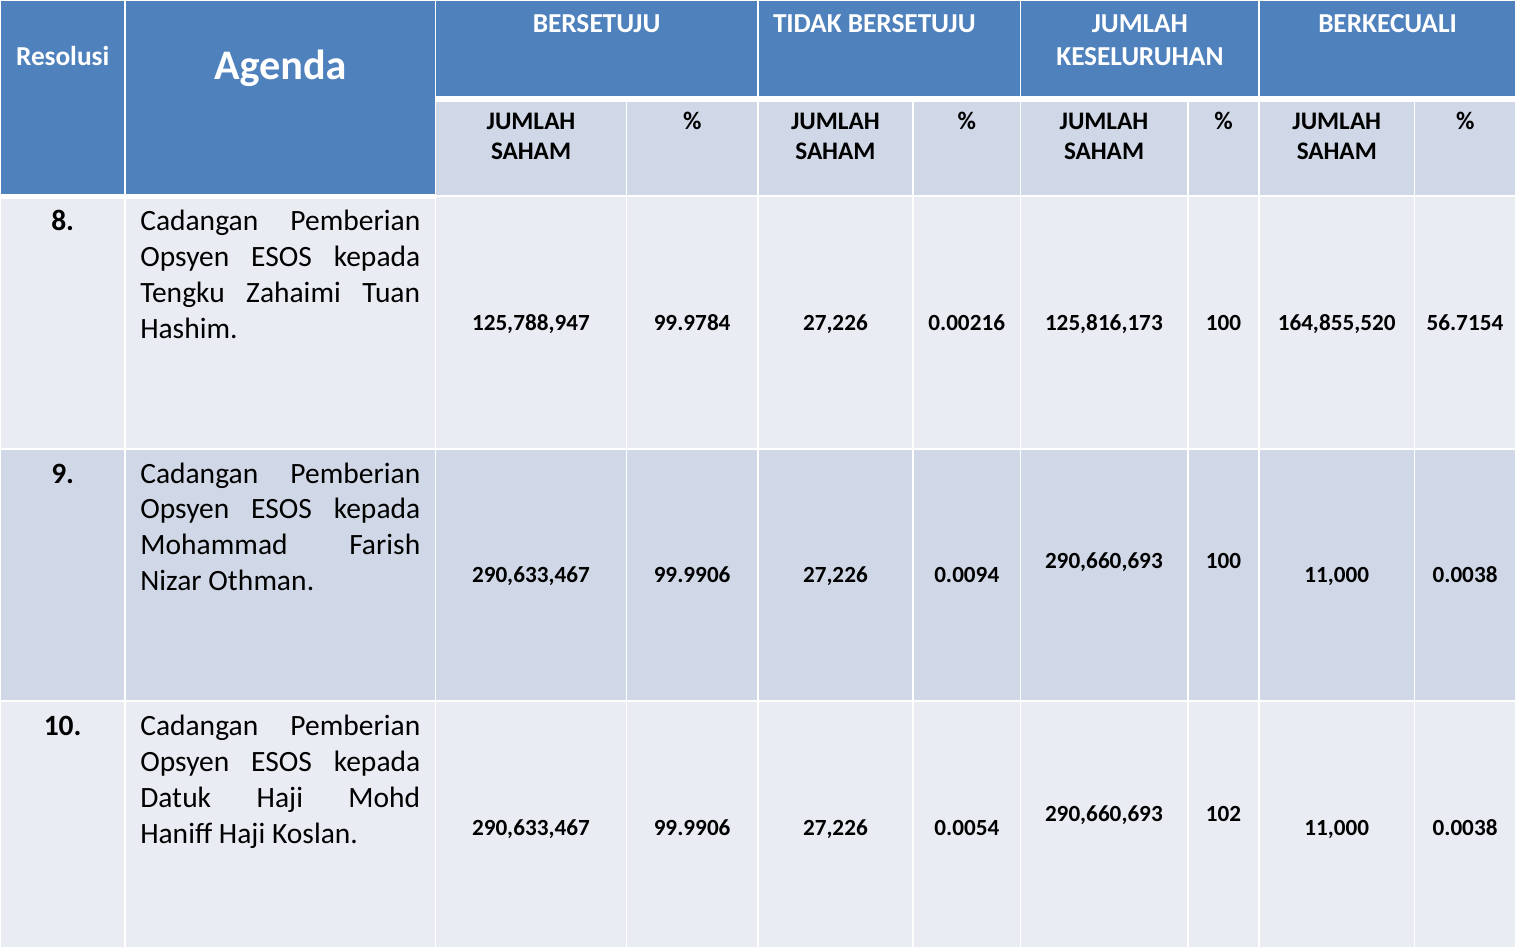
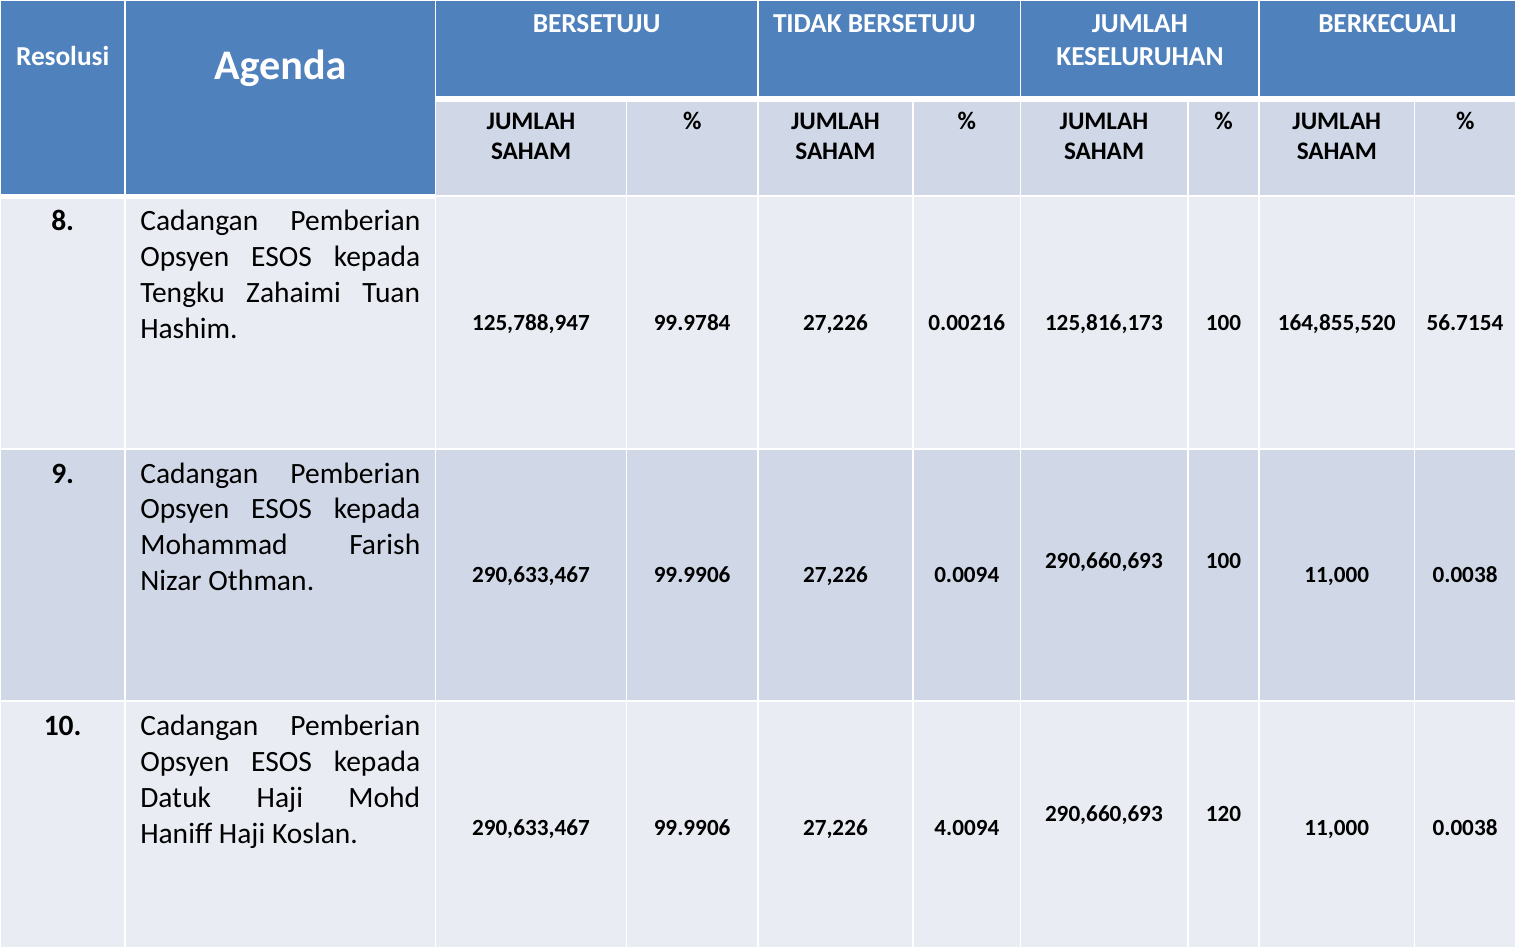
102: 102 -> 120
0.0054: 0.0054 -> 4.0094
